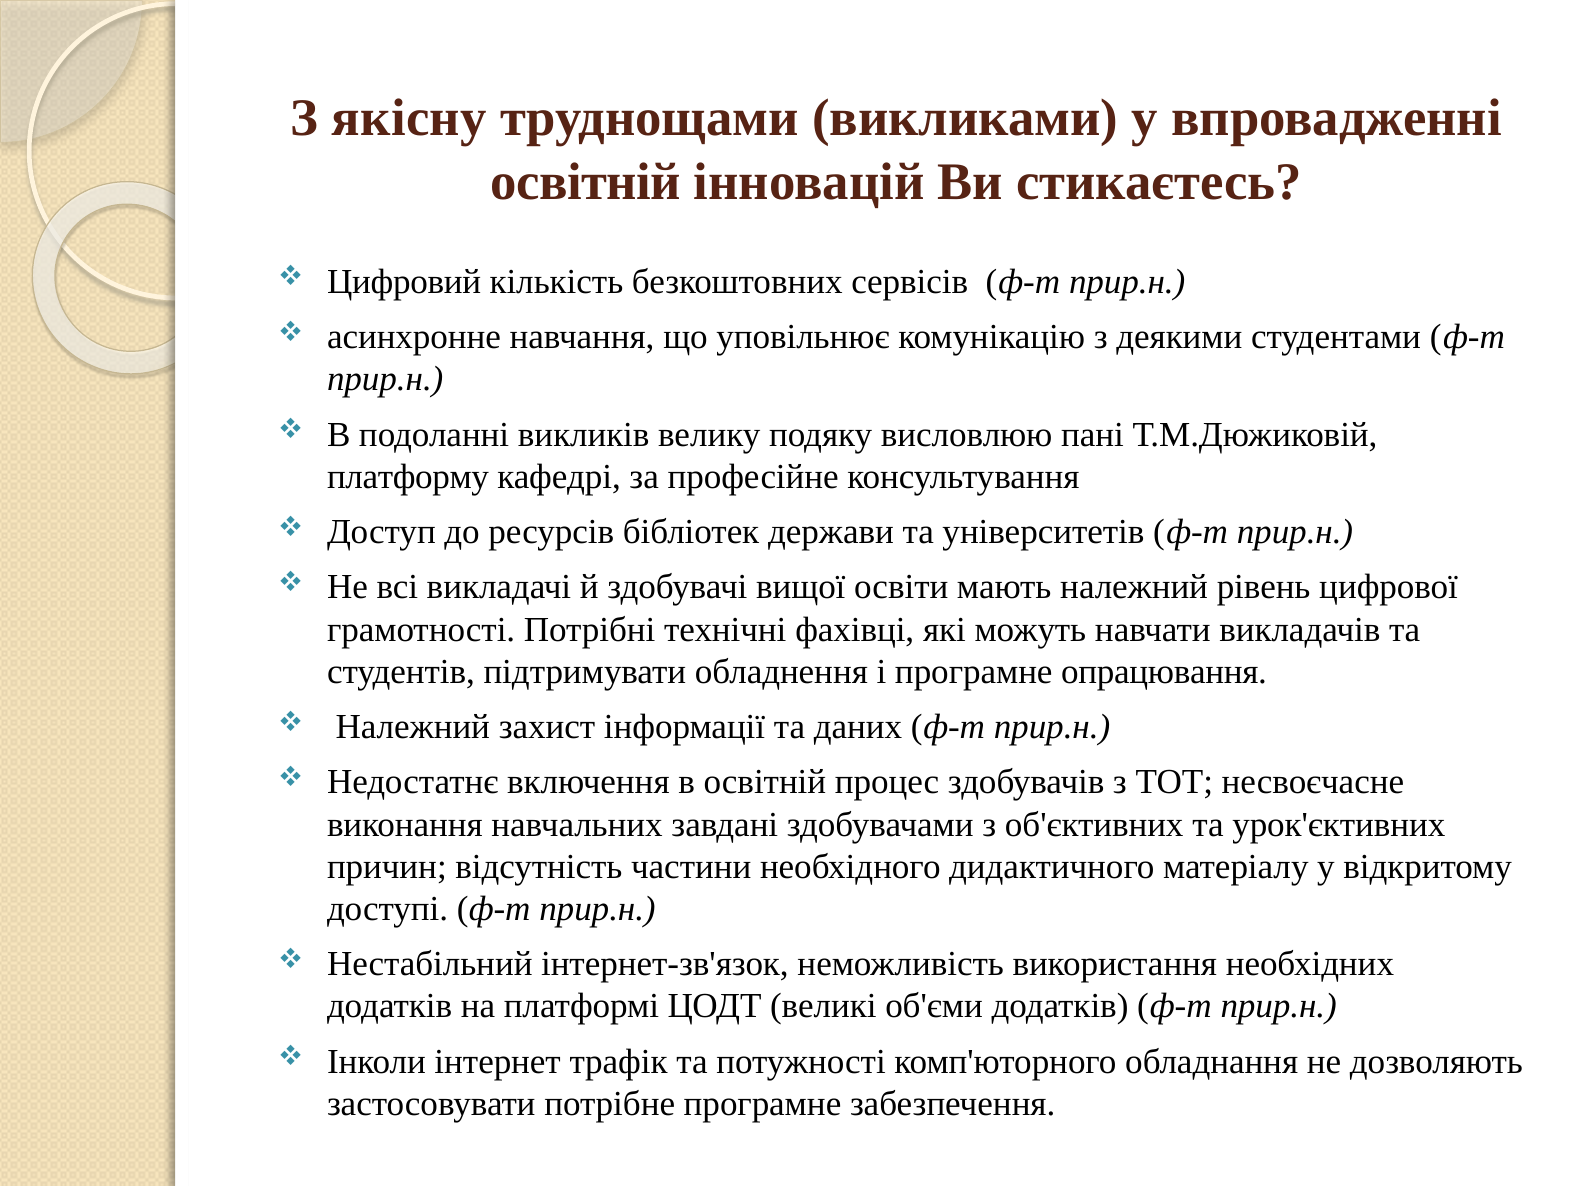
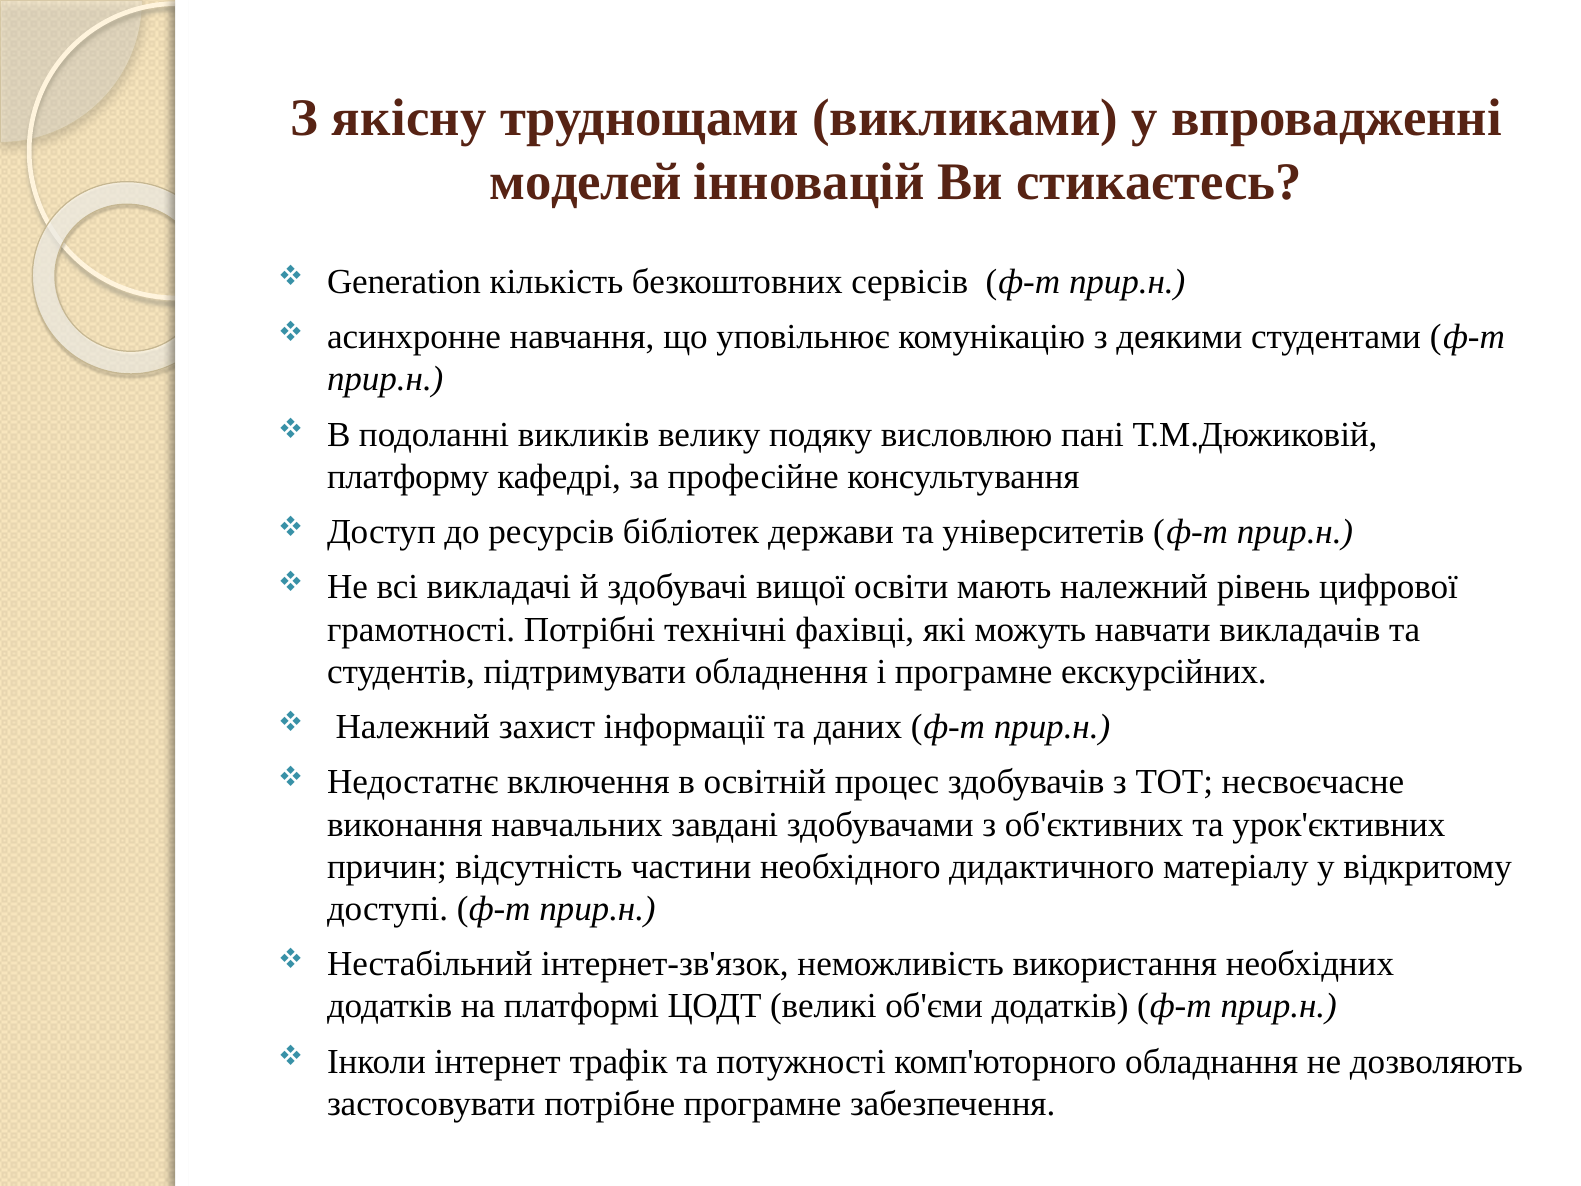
освітній at (586, 182): освітній -> моделей
Цифровий: Цифровий -> Generation
опрацювання: опрацювання -> екскурсійних
